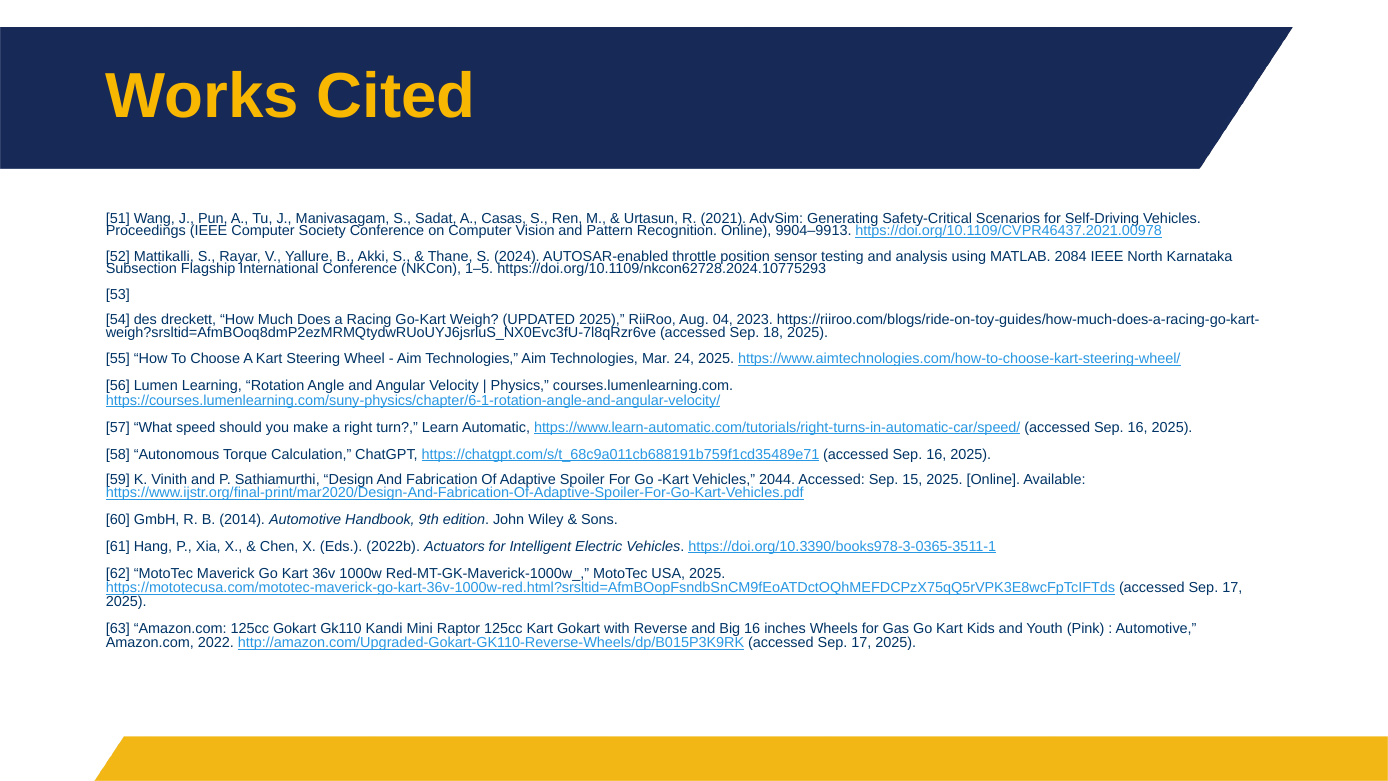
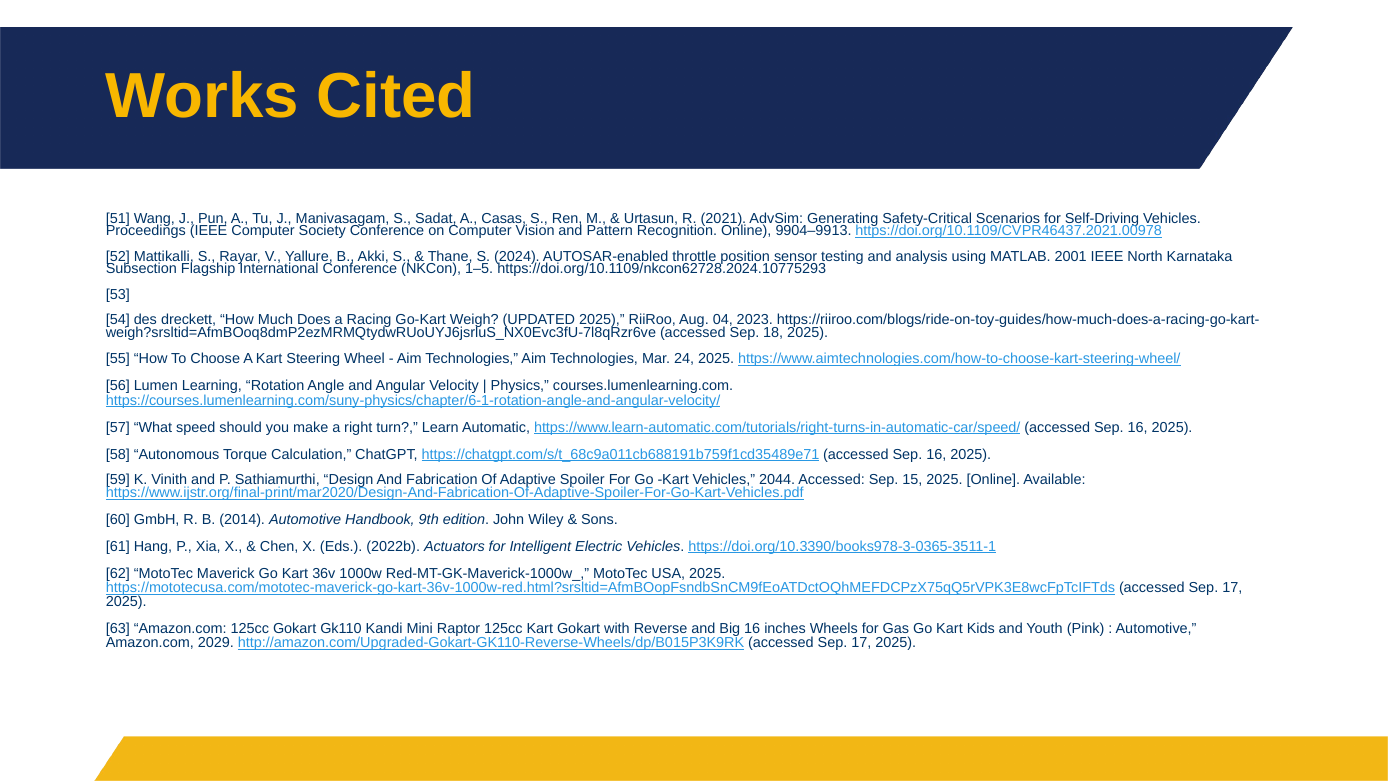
2084: 2084 -> 2001
2022: 2022 -> 2029
